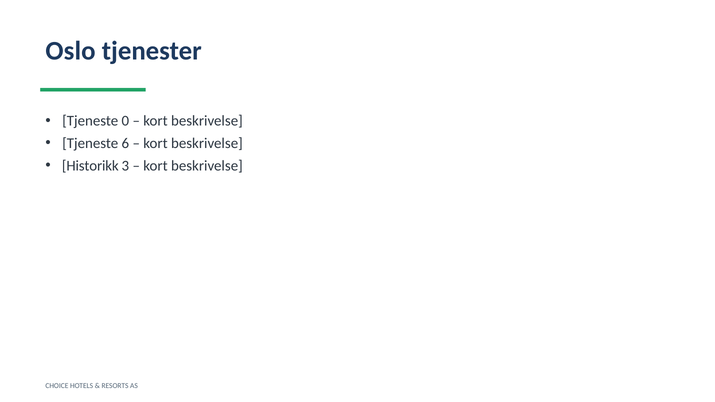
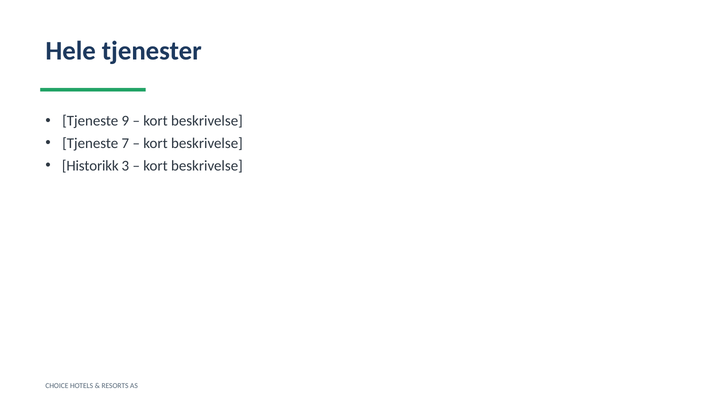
Oslo: Oslo -> Hele
0: 0 -> 9
6: 6 -> 7
